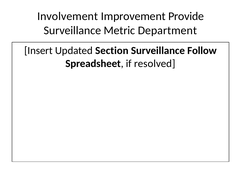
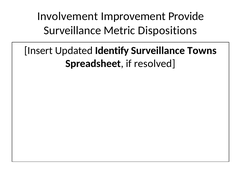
Department: Department -> Dispositions
Section: Section -> Identify
Follow: Follow -> Towns
